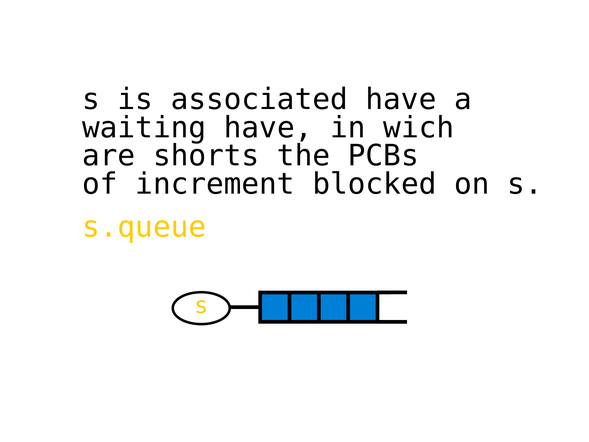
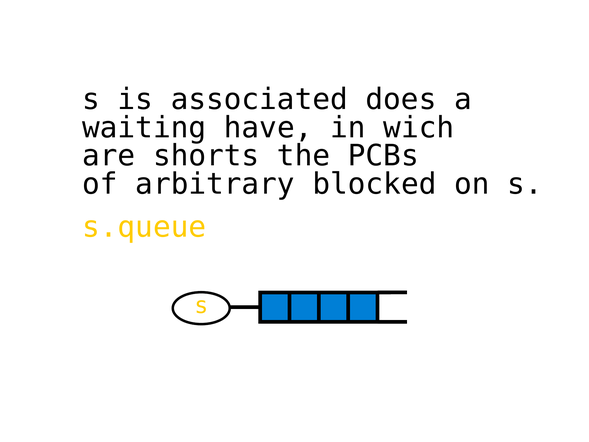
associated have: have -> does
increment: increment -> arbitrary
